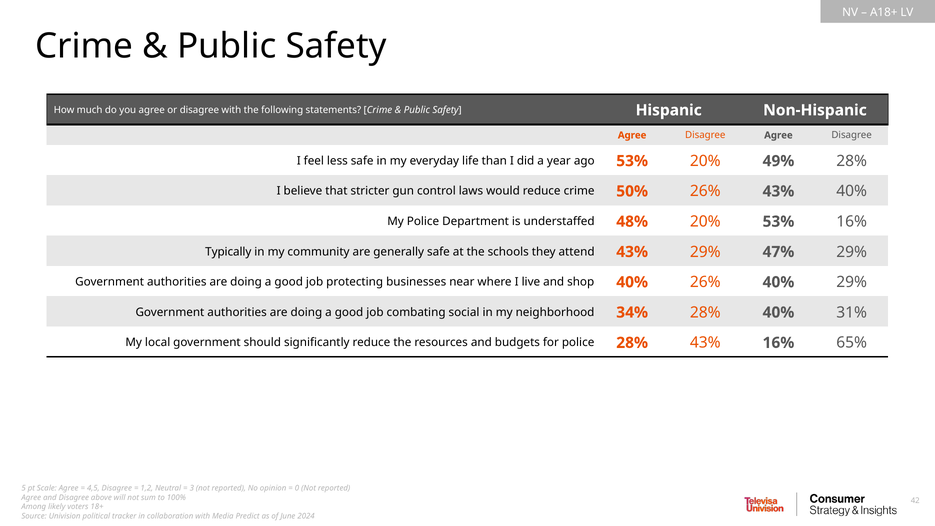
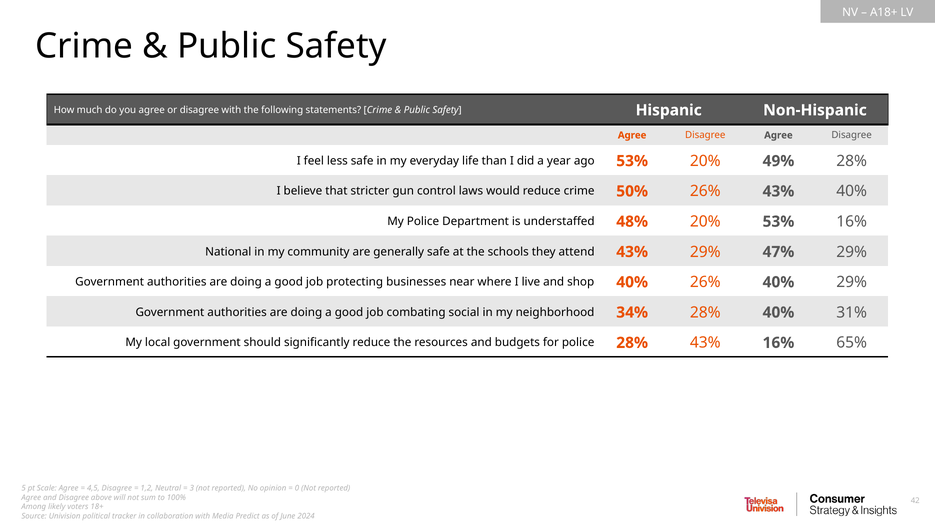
Typically: Typically -> National
